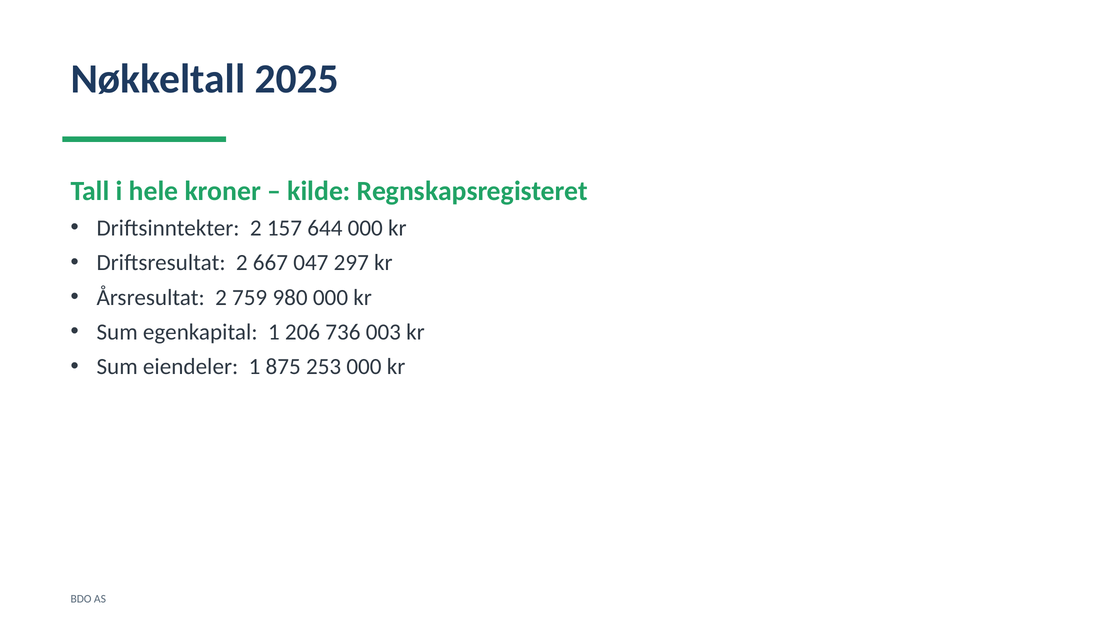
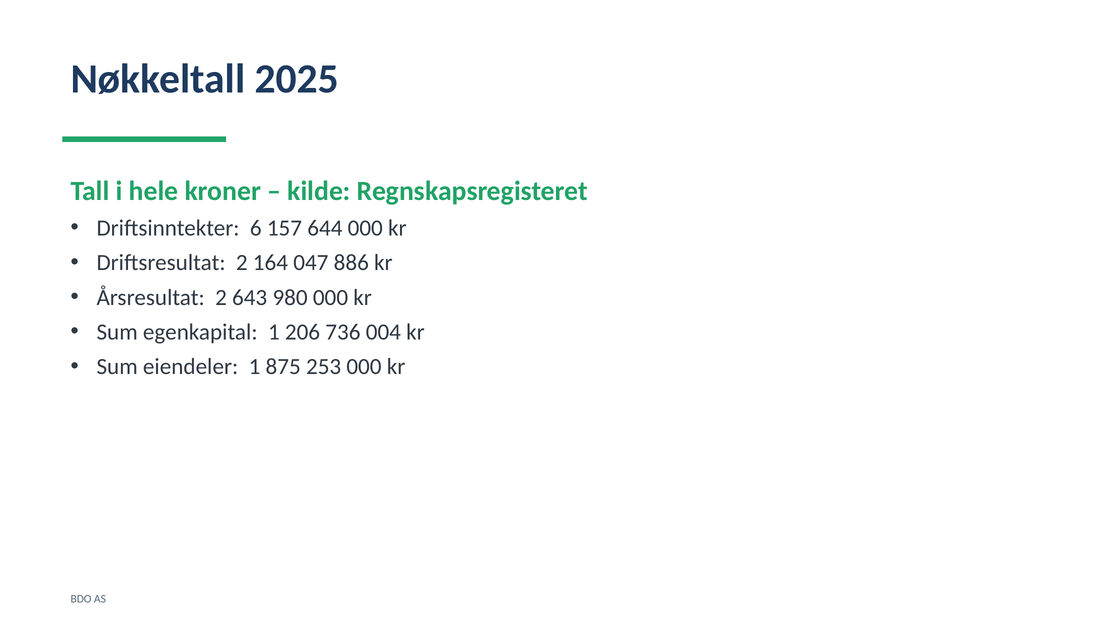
Driftsinntekter 2: 2 -> 6
667: 667 -> 164
297: 297 -> 886
759: 759 -> 643
003: 003 -> 004
